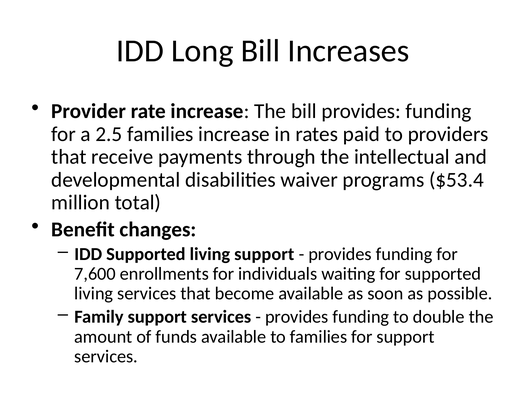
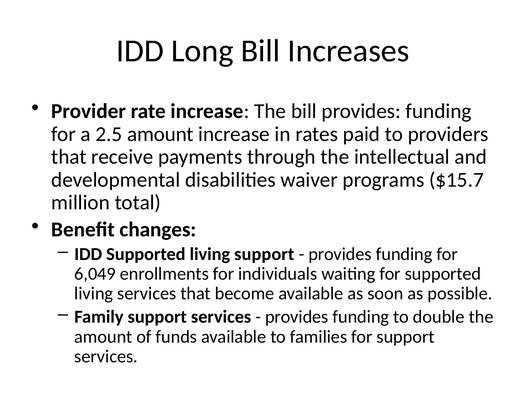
2.5 families: families -> amount
$53.4: $53.4 -> $15.7
7,600: 7,600 -> 6,049
